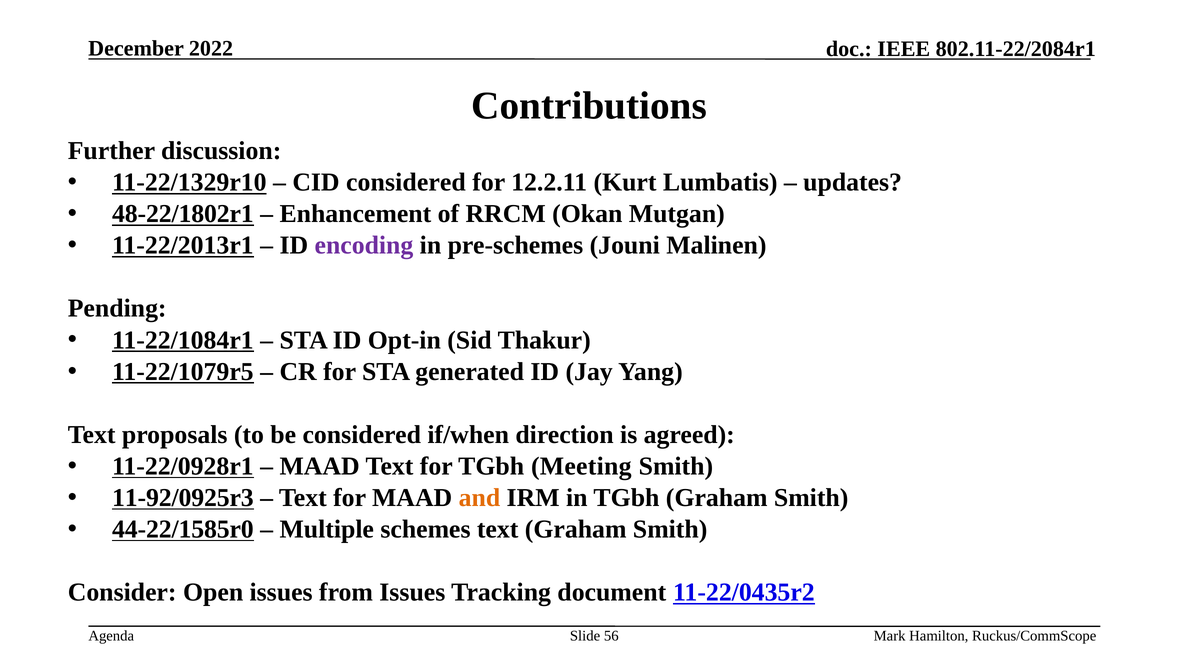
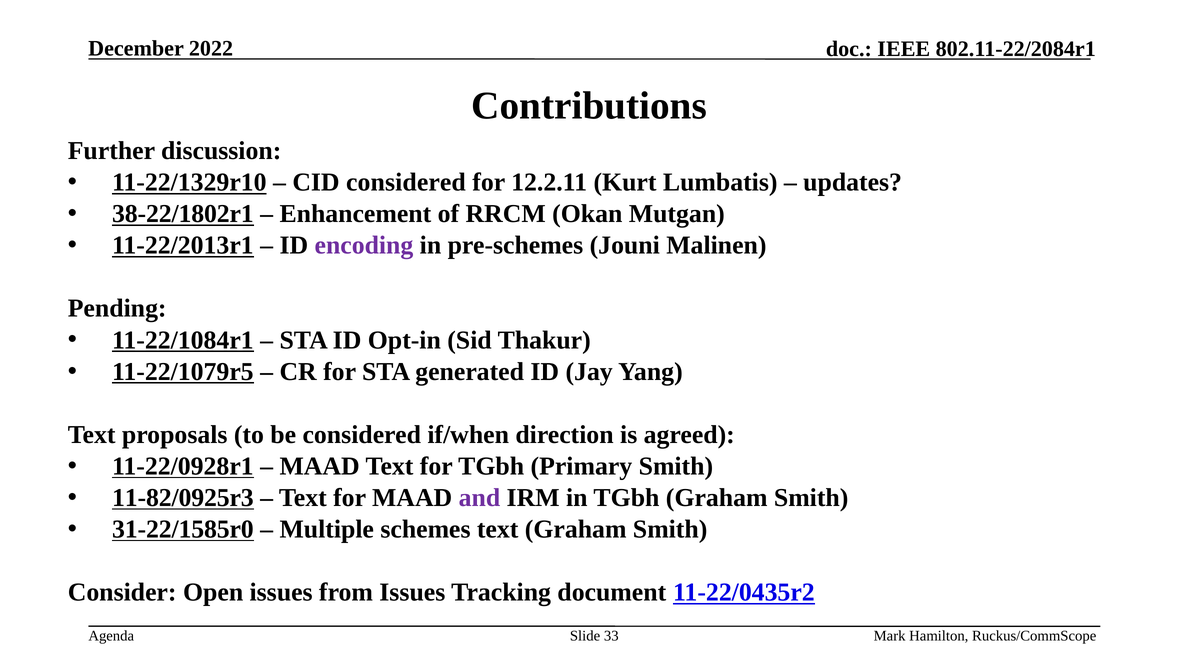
48-22/1802r1: 48-22/1802r1 -> 38-22/1802r1
Meeting: Meeting -> Primary
11-92/0925r3: 11-92/0925r3 -> 11-82/0925r3
and colour: orange -> purple
44-22/1585r0: 44-22/1585r0 -> 31-22/1585r0
56: 56 -> 33
